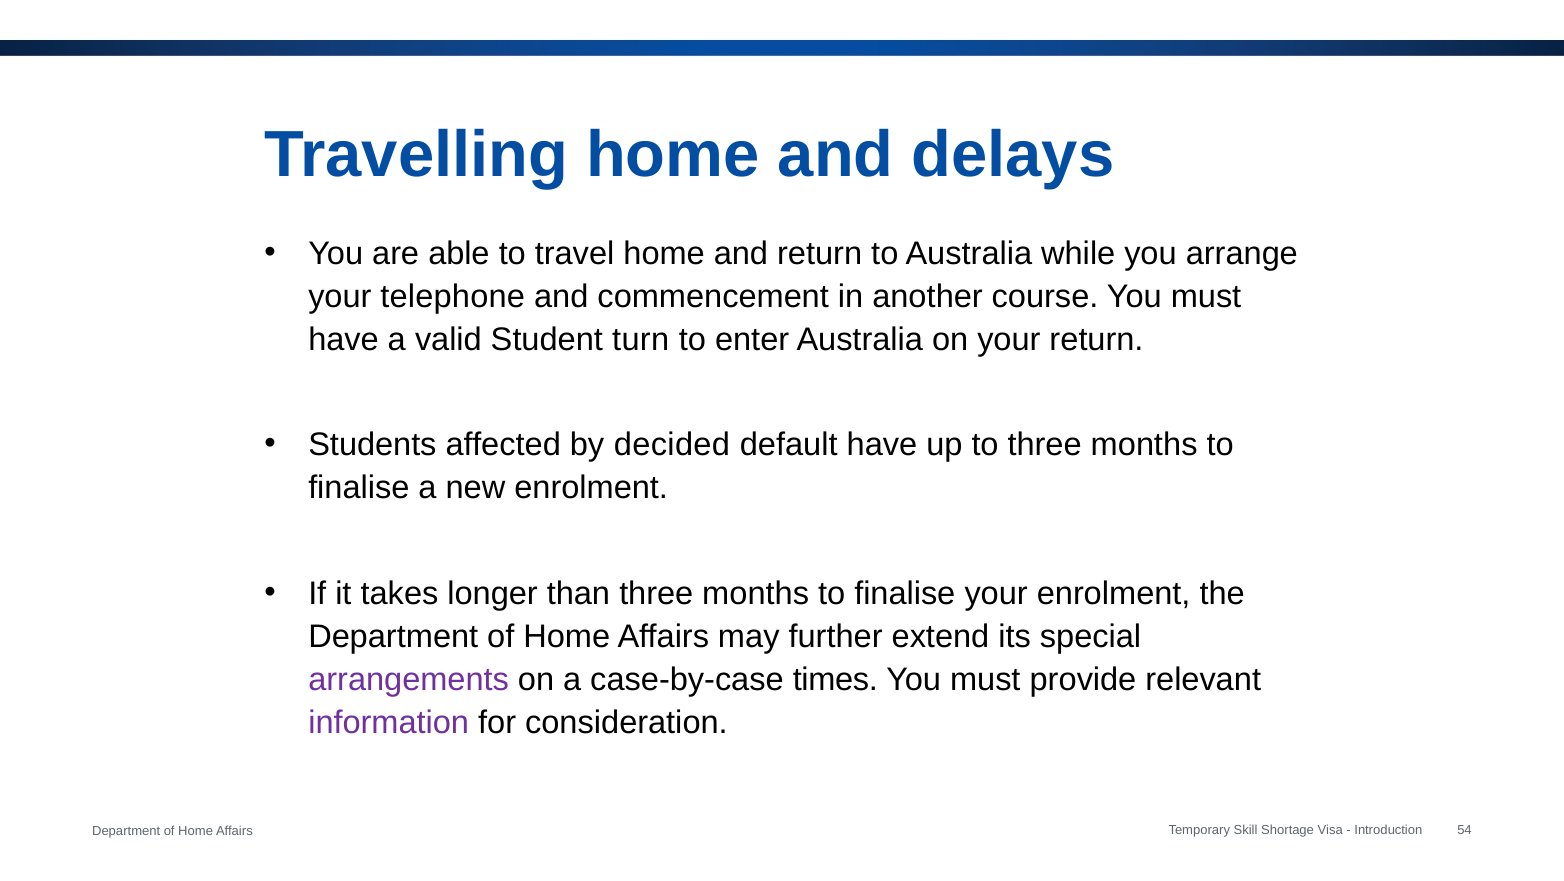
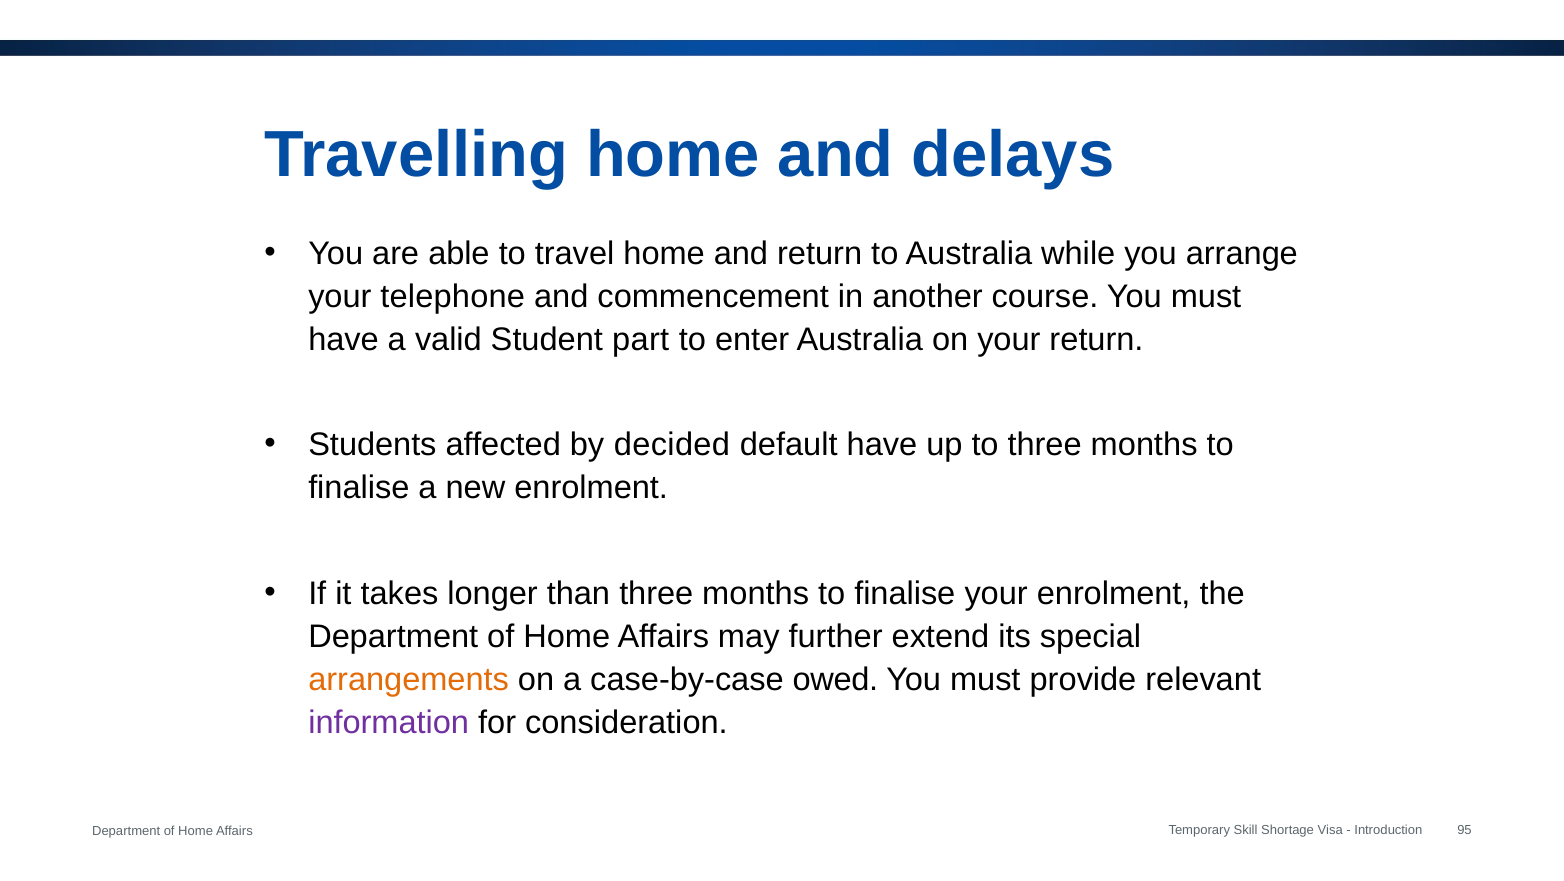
turn: turn -> part
arrangements colour: purple -> orange
times: times -> owed
54: 54 -> 95
